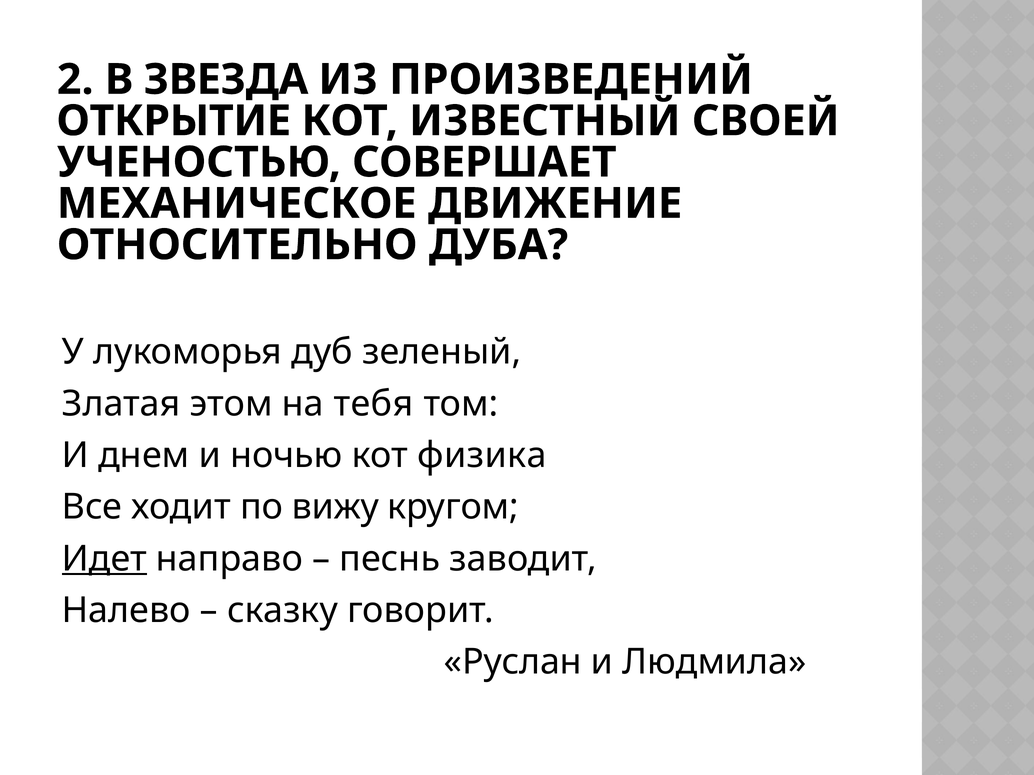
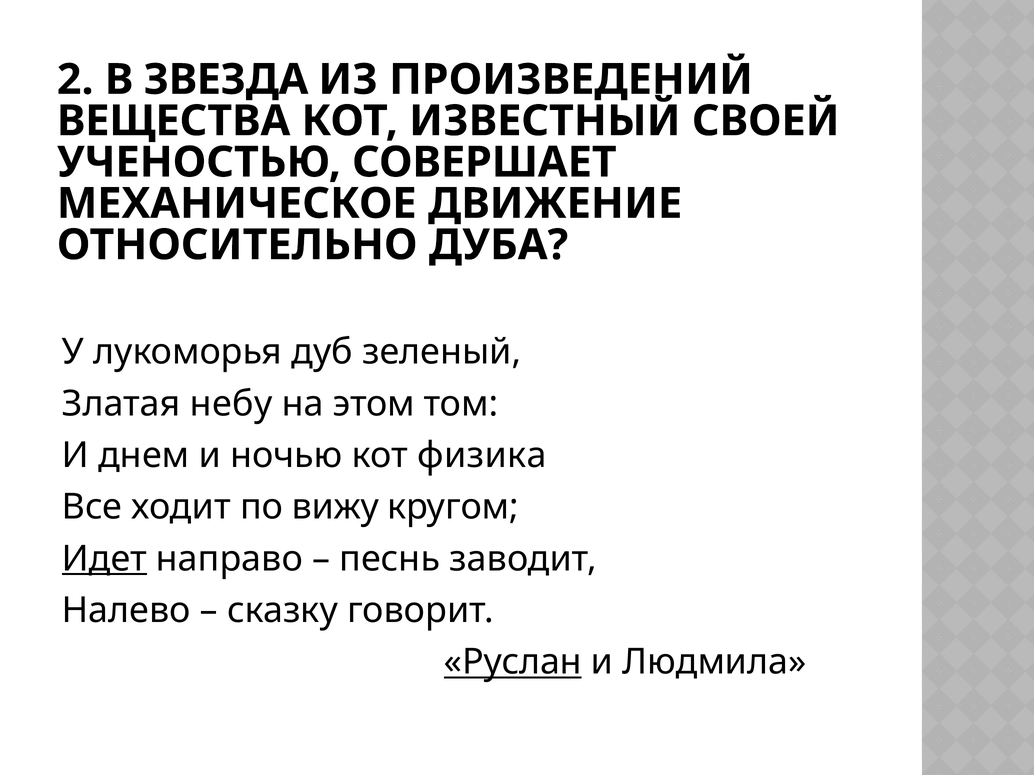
ОТКРЫТИЕ: ОТКРЫТИЕ -> ВЕЩЕСТВА
этом: этом -> небу
тебя: тебя -> этом
Руслан underline: none -> present
